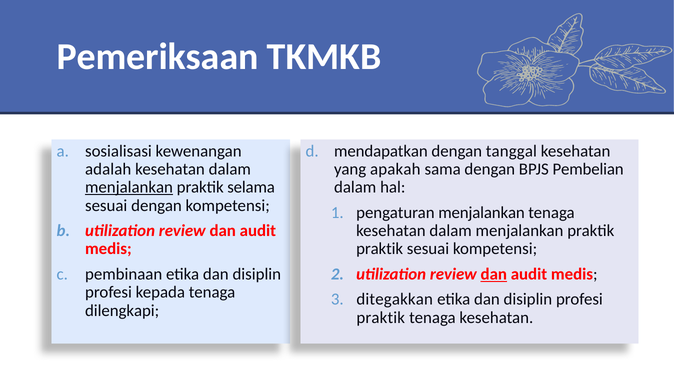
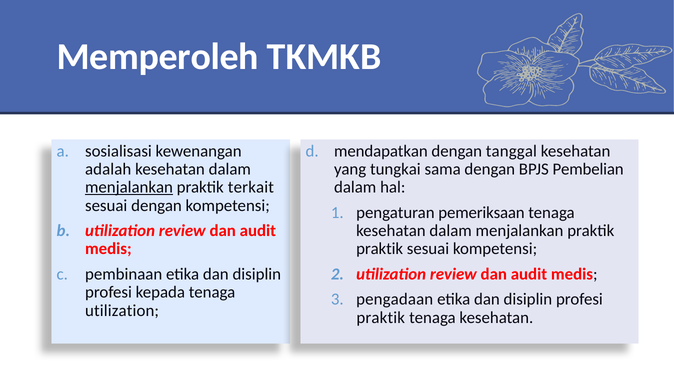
Pemeriksaan: Pemeriksaan -> Memperoleh
apakah: apakah -> tungkai
selama: selama -> terkait
pengaturan menjalankan: menjalankan -> pemeriksaan
dan at (494, 274) underline: present -> none
ditegakkan: ditegakkan -> pengadaan
dilengkapi at (122, 311): dilengkapi -> utilization
